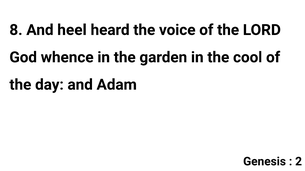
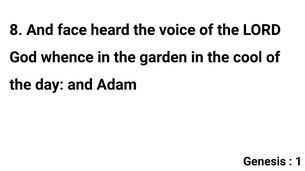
heel: heel -> face
2: 2 -> 1
